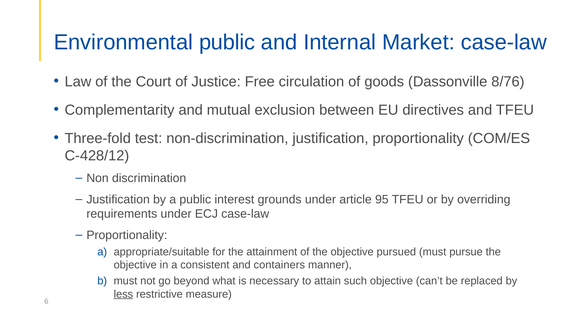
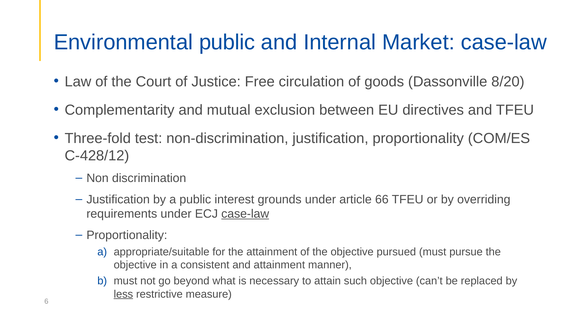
8/76: 8/76 -> 8/20
95: 95 -> 66
case-law at (245, 214) underline: none -> present
and containers: containers -> attainment
